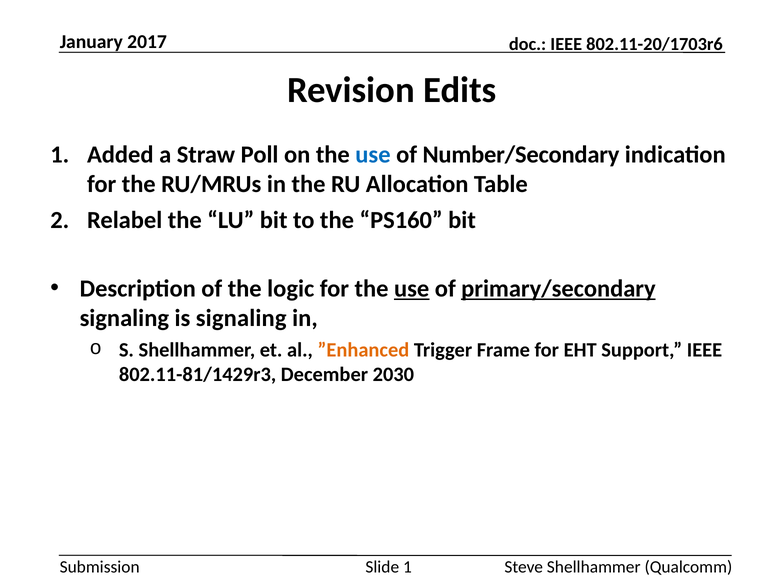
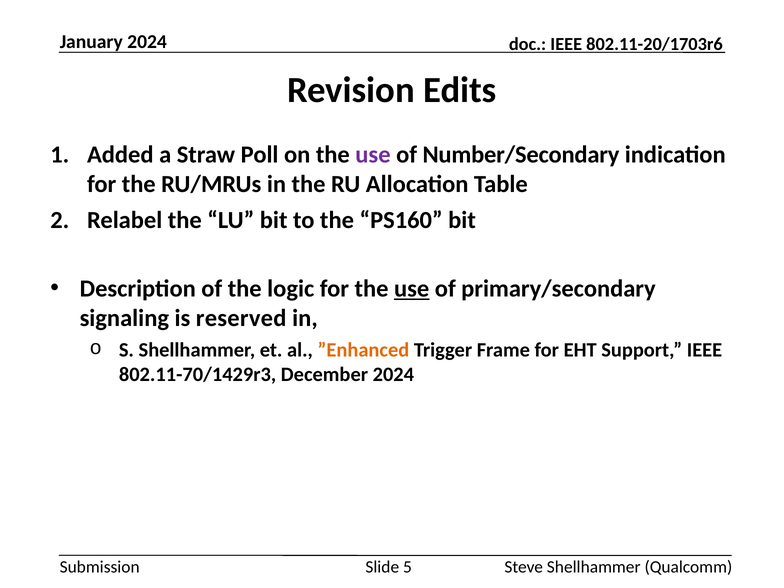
January 2017: 2017 -> 2024
use at (373, 155) colour: blue -> purple
primary/secondary underline: present -> none
is signaling: signaling -> reserved
802.11-81/1429r3: 802.11-81/1429r3 -> 802.11-70/1429r3
December 2030: 2030 -> 2024
Slide 1: 1 -> 5
